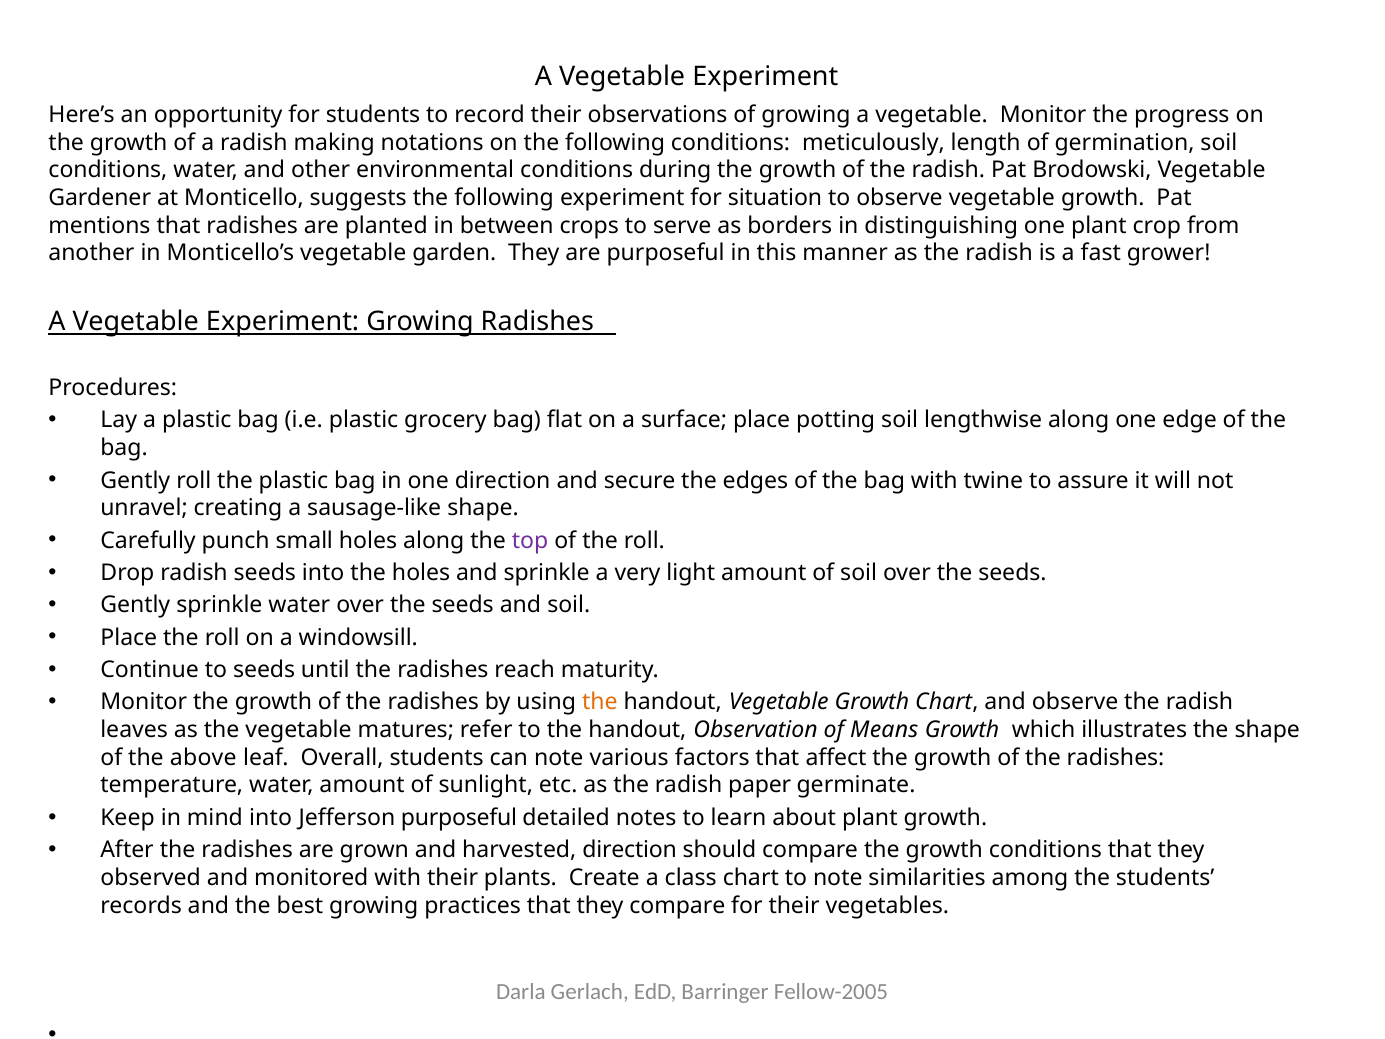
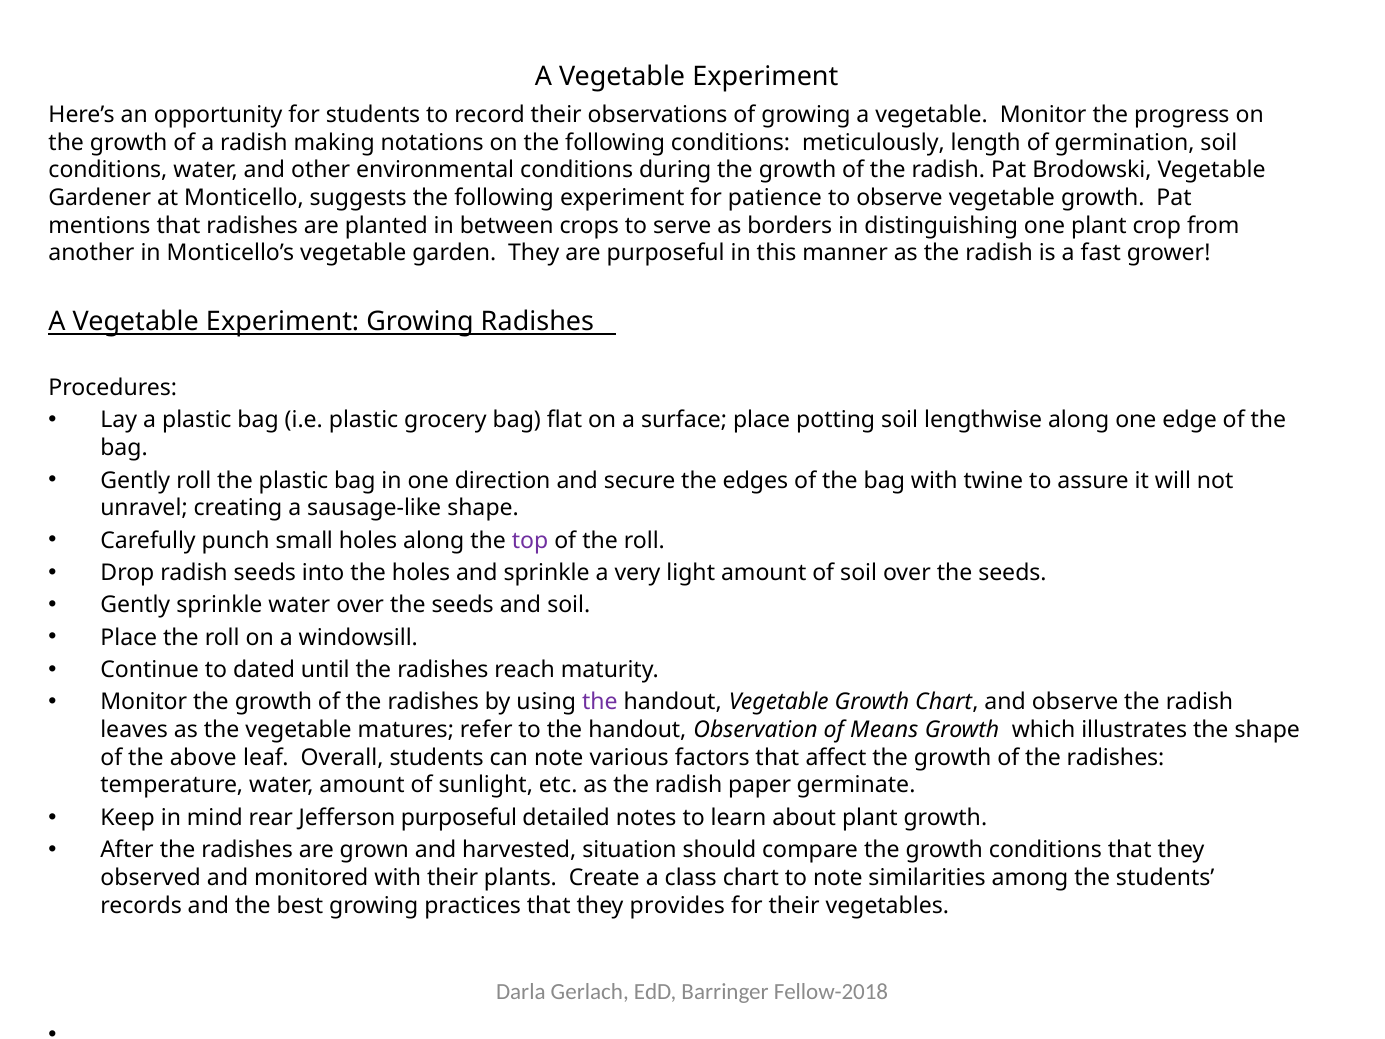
situation: situation -> patience
to seeds: seeds -> dated
the at (600, 702) colour: orange -> purple
mind into: into -> rear
harvested direction: direction -> situation
they compare: compare -> provides
Fellow-2005: Fellow-2005 -> Fellow-2018
